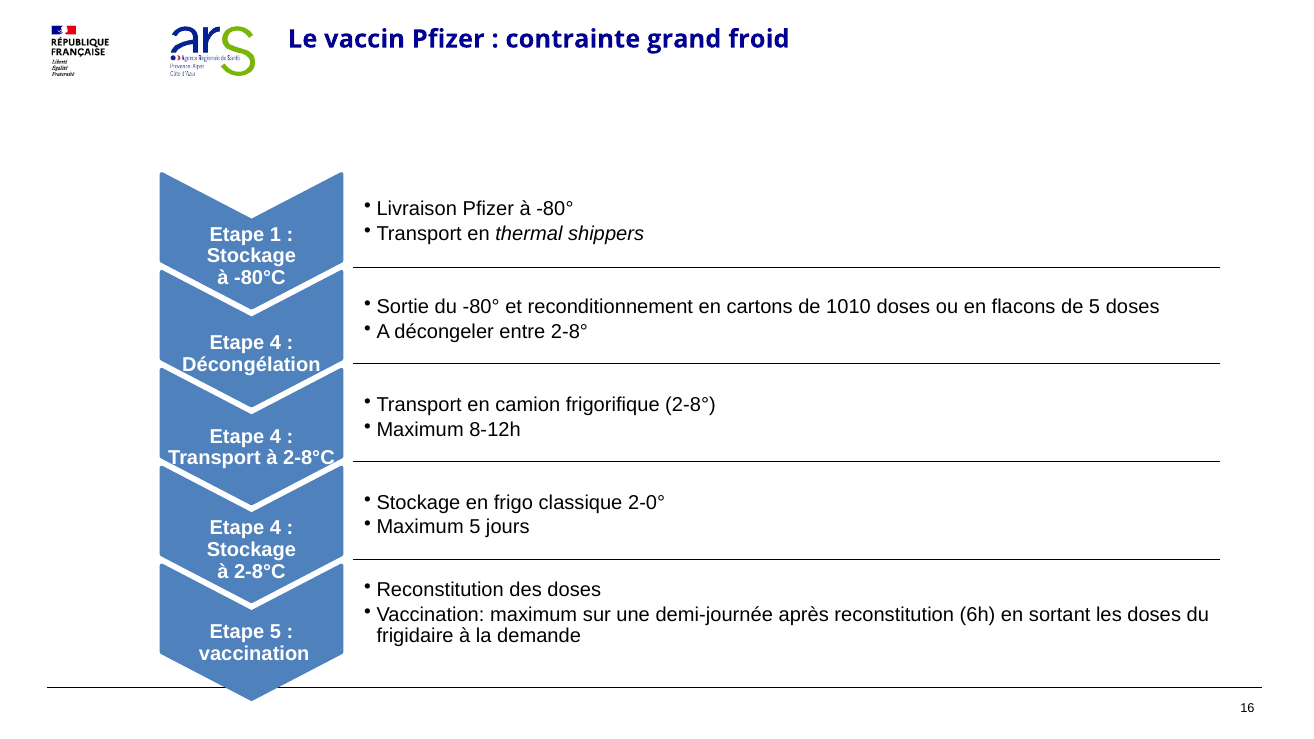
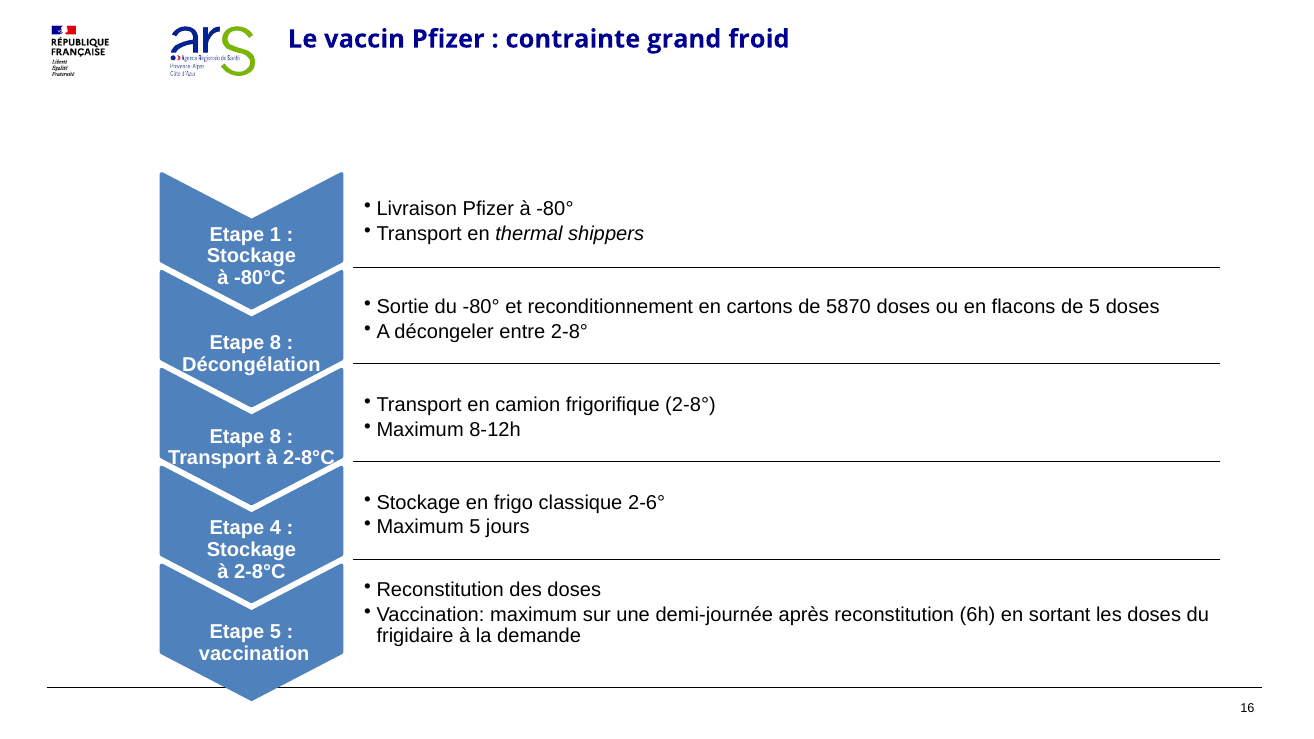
1010: 1010 -> 5870
4 at (276, 343): 4 -> 8
4 at (276, 437): 4 -> 8
2-0°: 2-0° -> 2-6°
